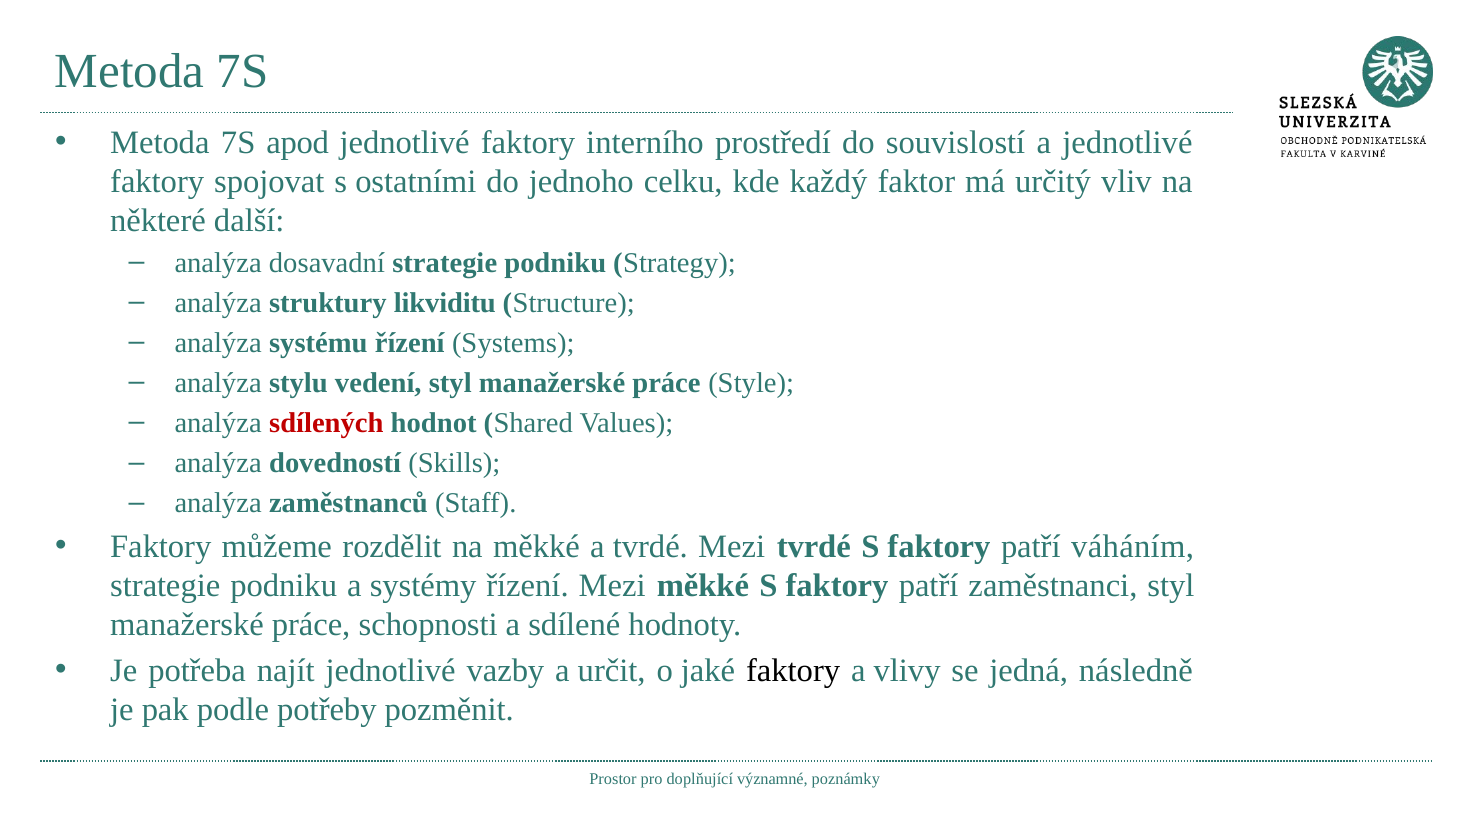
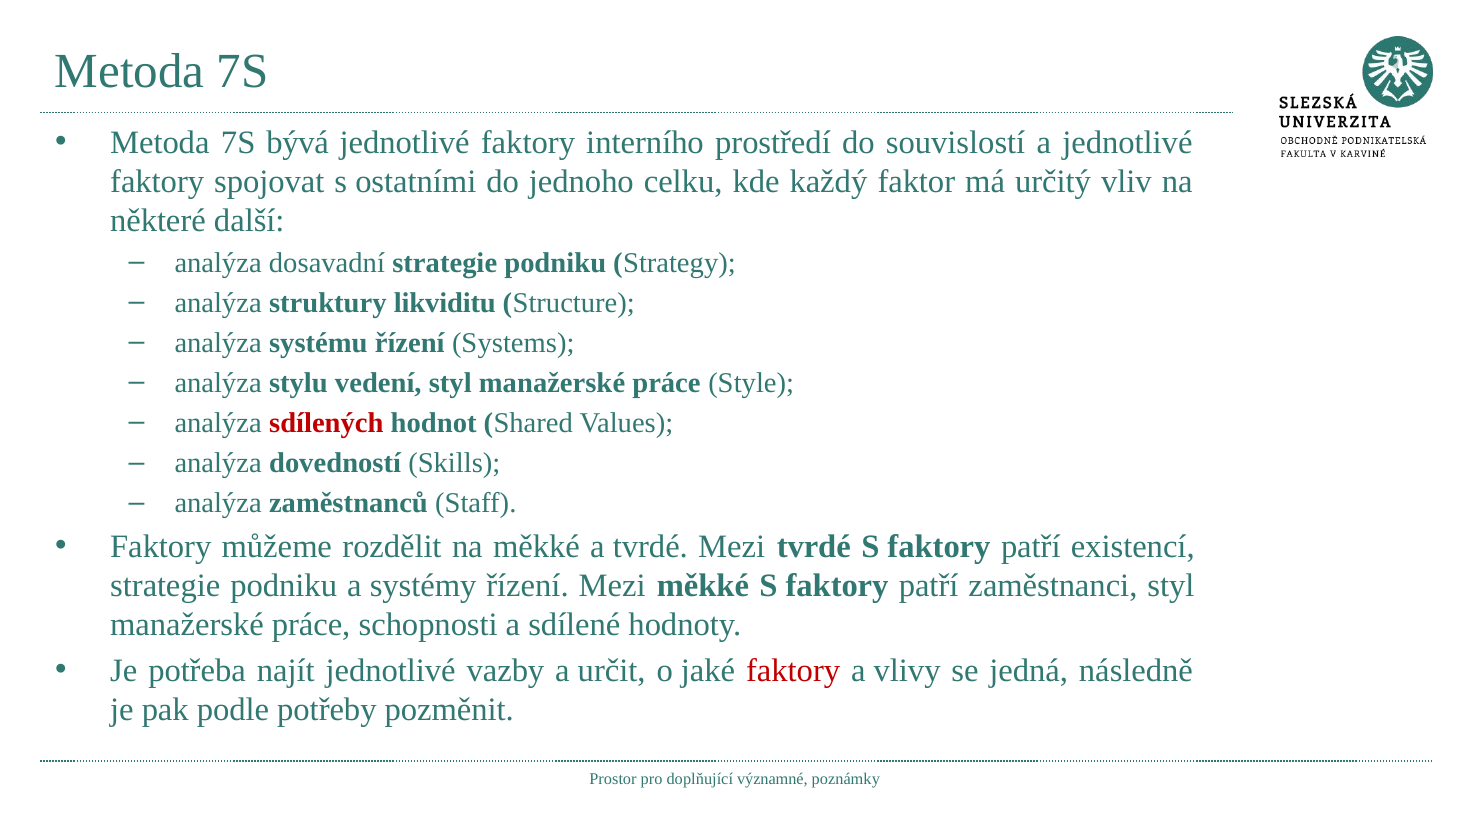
apod: apod -> bývá
váháním: váháním -> existencí
faktory at (793, 671) colour: black -> red
